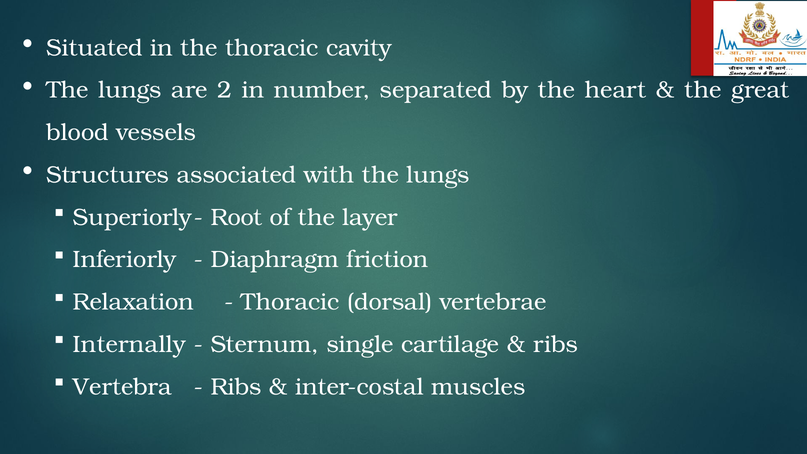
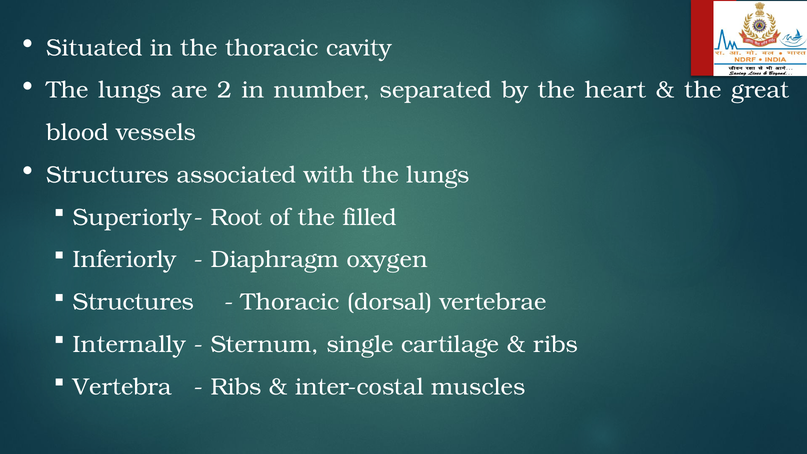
layer: layer -> filled
friction: friction -> oxygen
Relaxation at (133, 302): Relaxation -> Structures
